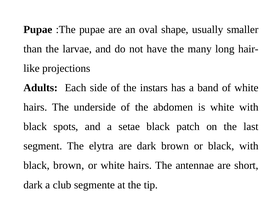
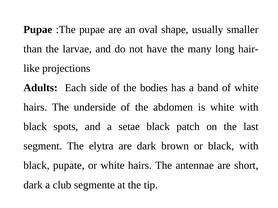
instars: instars -> bodies
black brown: brown -> pupate
